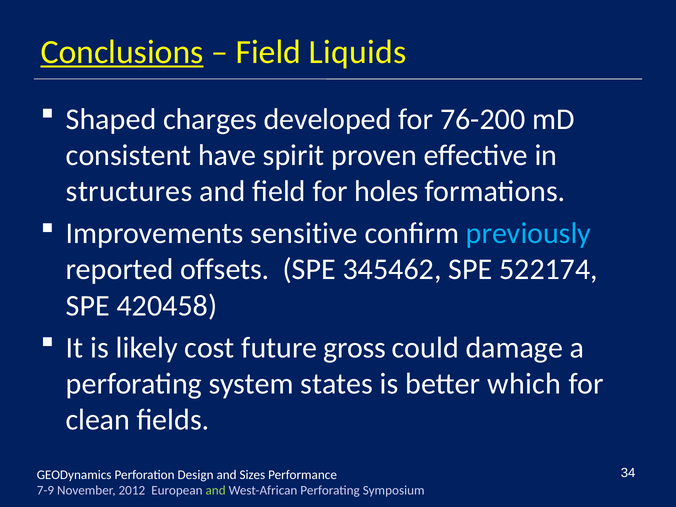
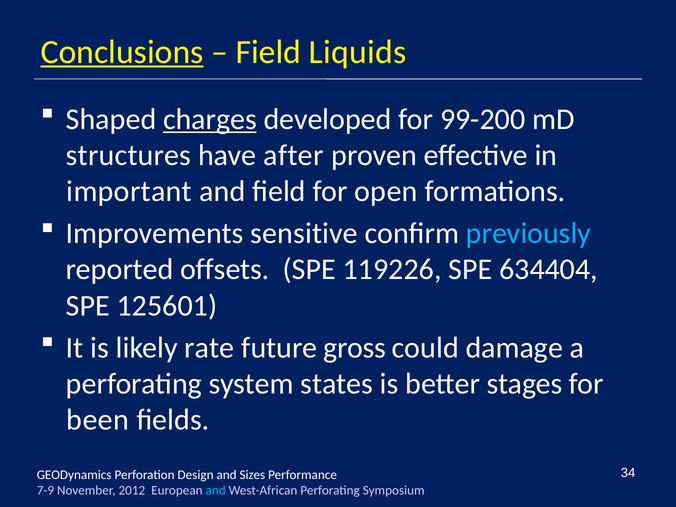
charges underline: none -> present
76-200: 76-200 -> 99-200
consistent: consistent -> structures
spirit: spirit -> after
structures: structures -> important
holes: holes -> open
345462: 345462 -> 119226
522174: 522174 -> 634404
420458: 420458 -> 125601
cost: cost -> rate
which: which -> stages
clean: clean -> been
and at (216, 491) colour: light green -> light blue
